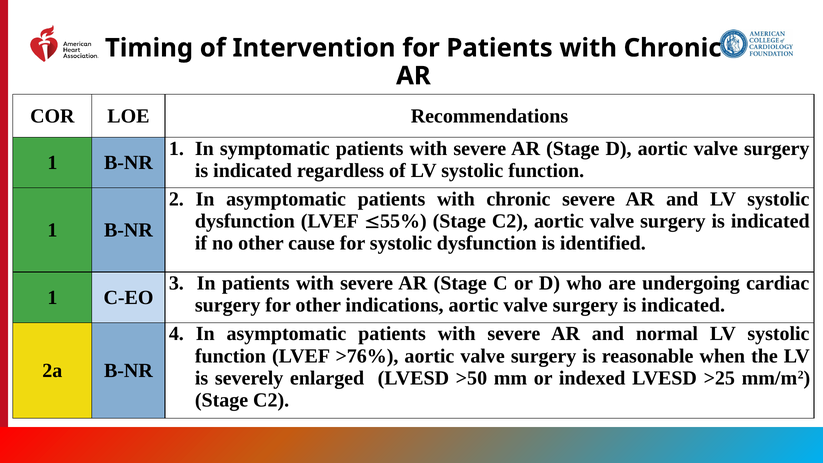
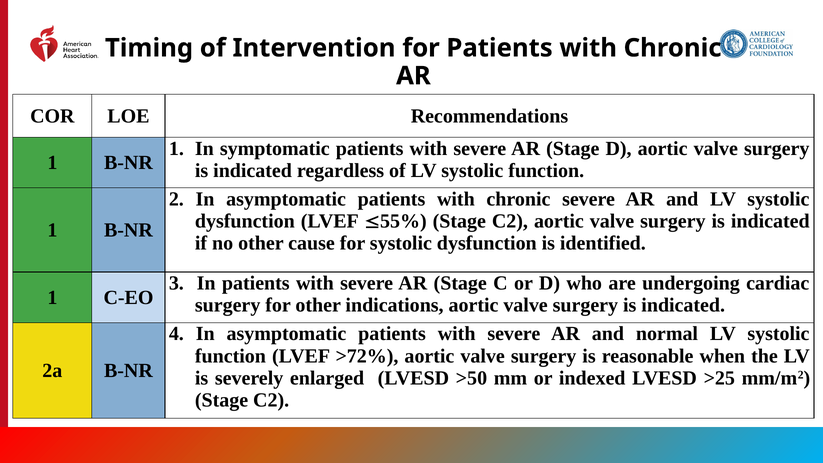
>76%: >76% -> >72%
